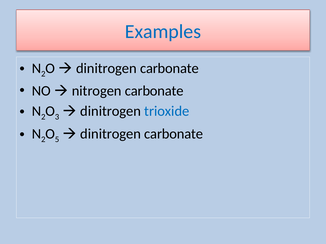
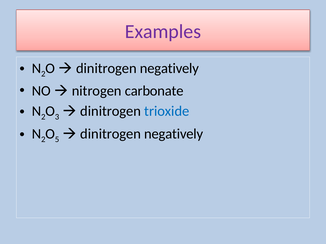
Examples colour: blue -> purple
carbonate at (169, 68): carbonate -> negatively
carbonate at (174, 134): carbonate -> negatively
